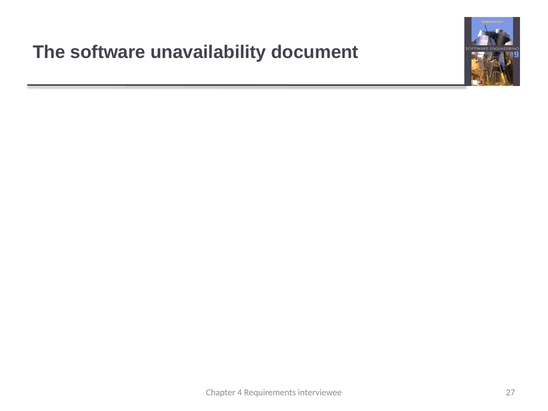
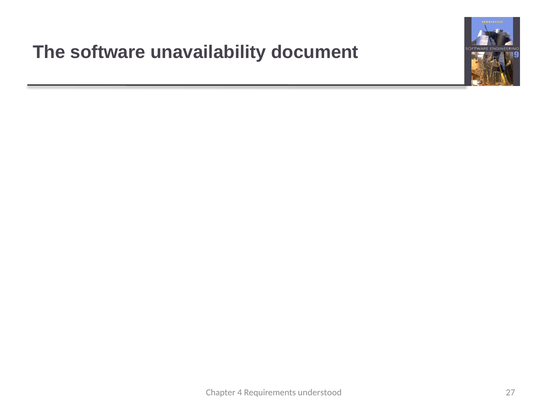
interviewee: interviewee -> understood
